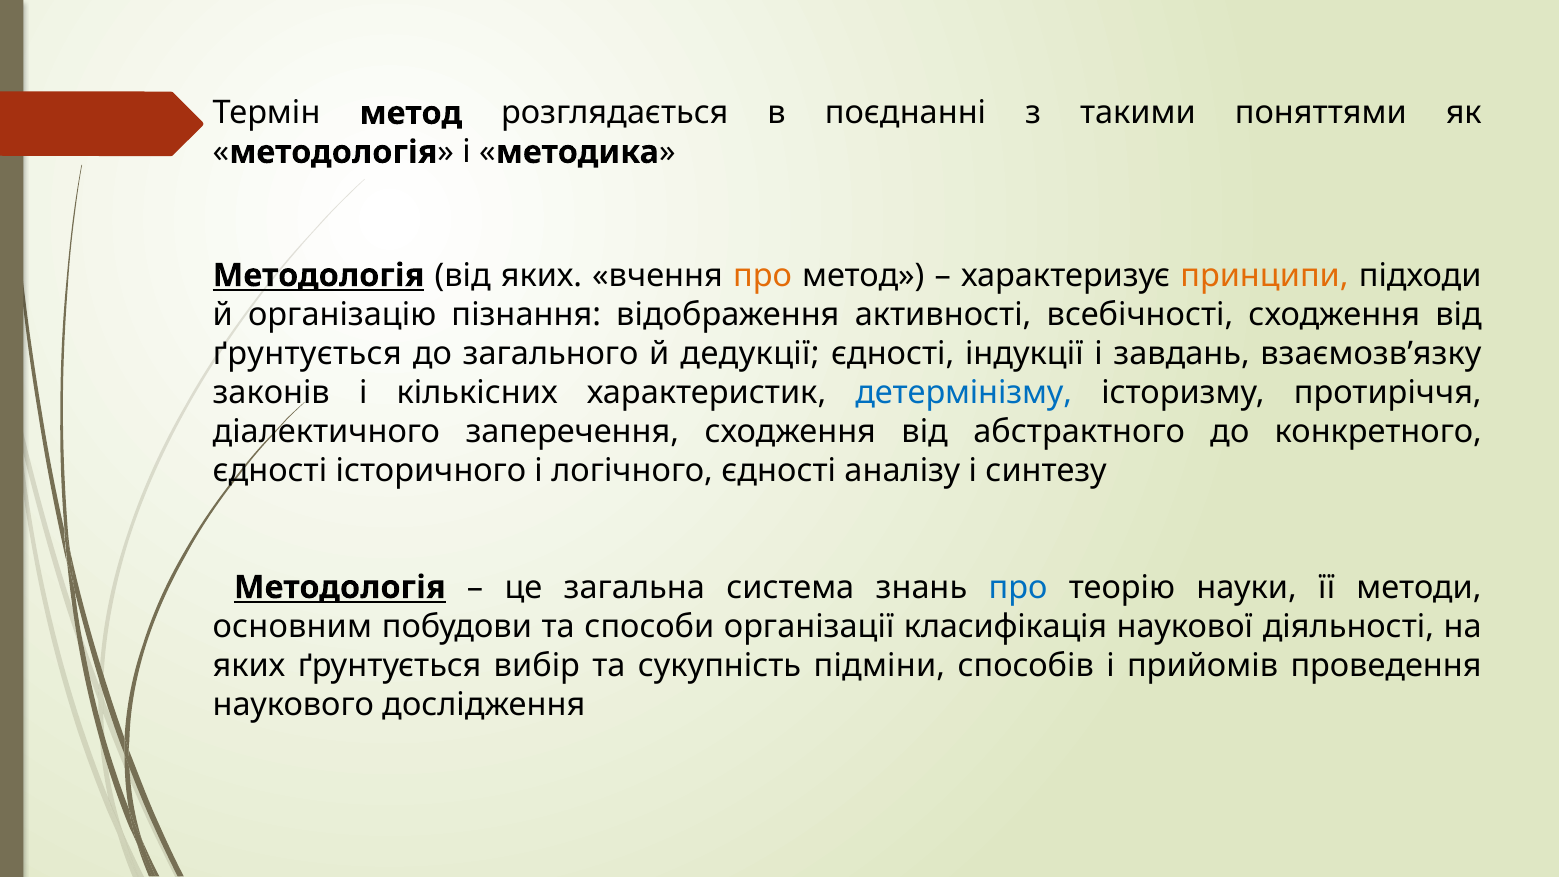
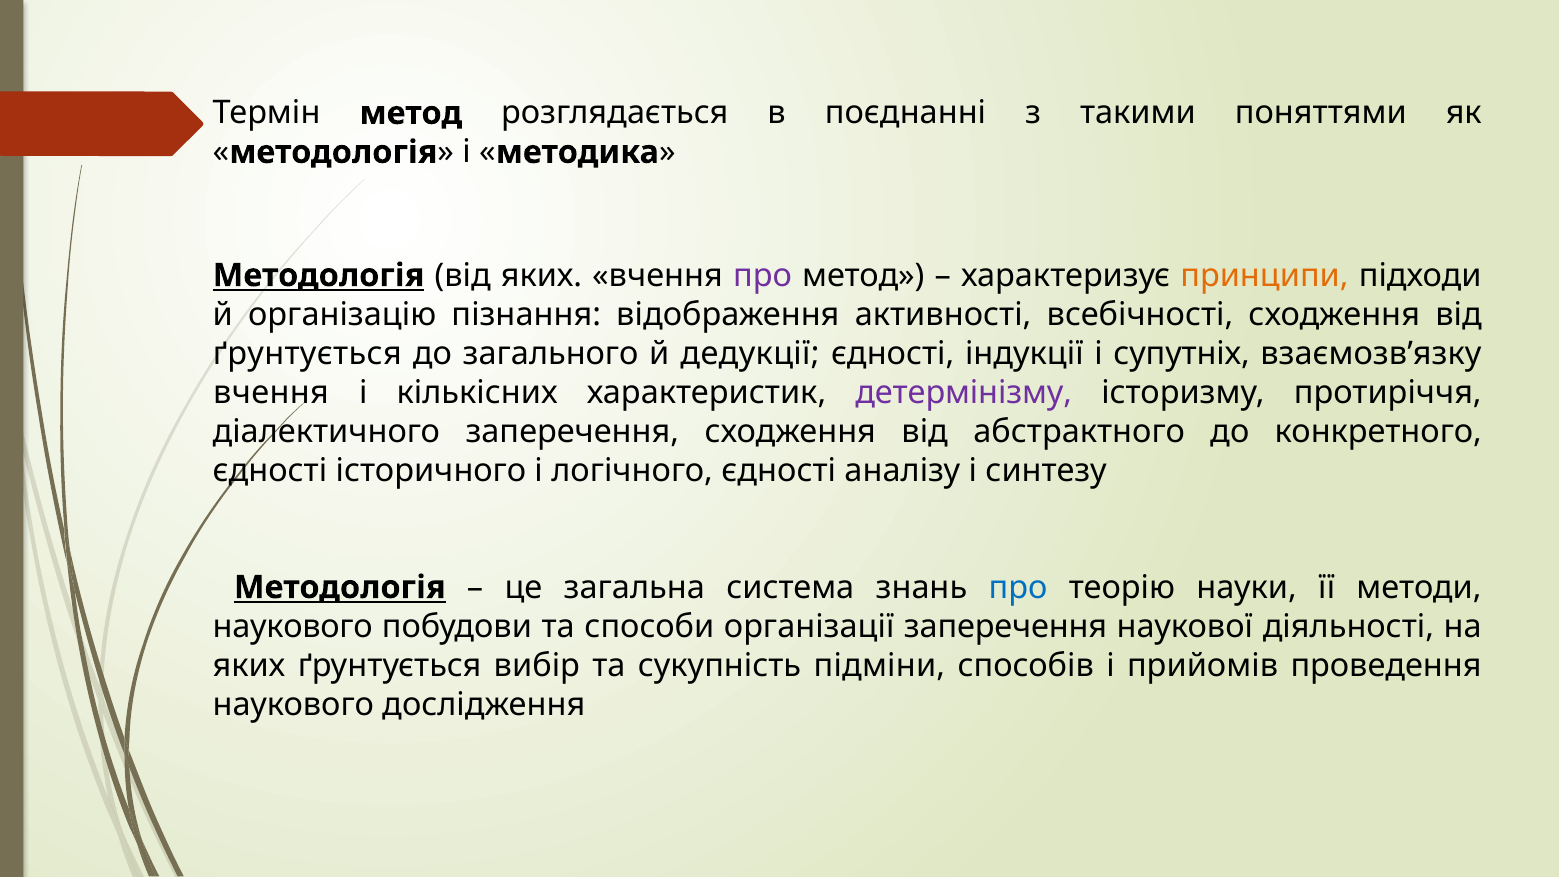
про at (762, 275) colour: orange -> purple
завдань: завдань -> супутніх
законів at (271, 392): законів -> вчення
детермінізму colour: blue -> purple
основним at (292, 626): основним -> наукового
організації класифікація: класифікація -> заперечення
